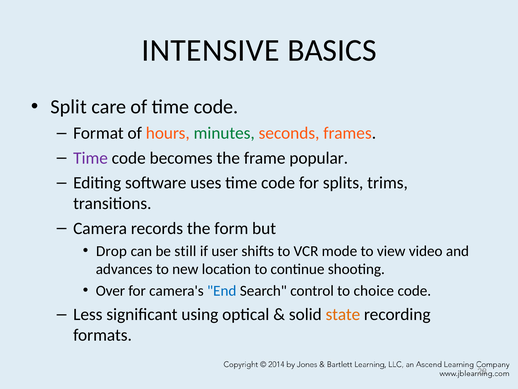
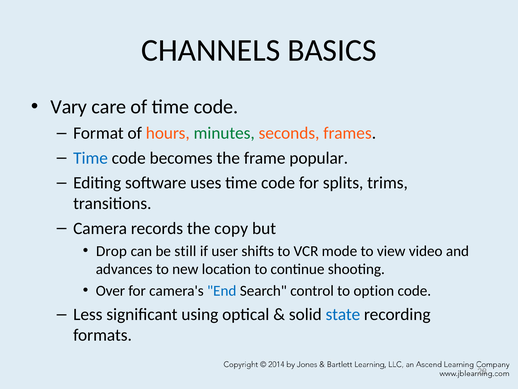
INTENSIVE: INTENSIVE -> CHANNELS
Split: Split -> Vary
Time at (91, 158) colour: purple -> blue
form: form -> copy
choice: choice -> option
state colour: orange -> blue
